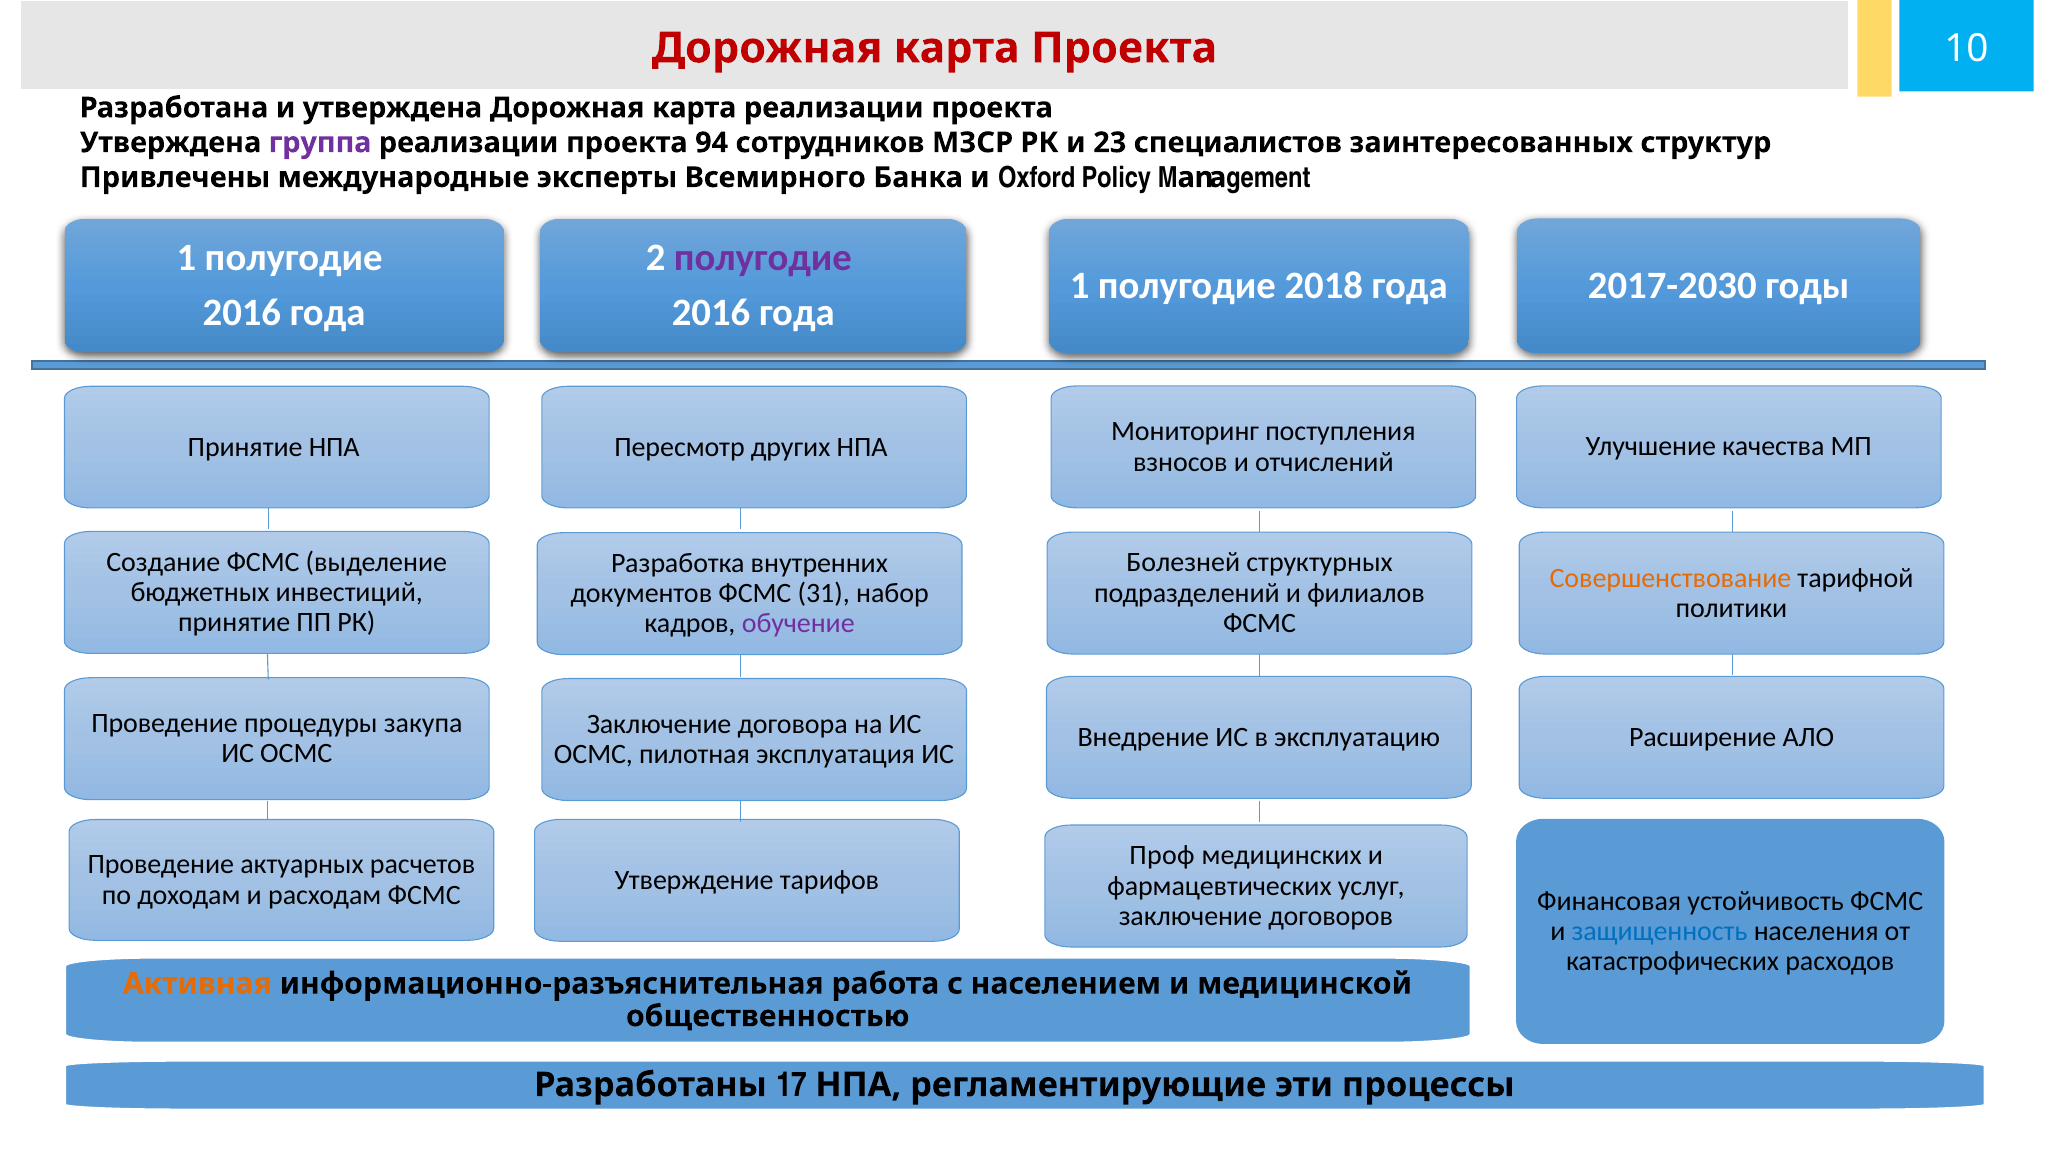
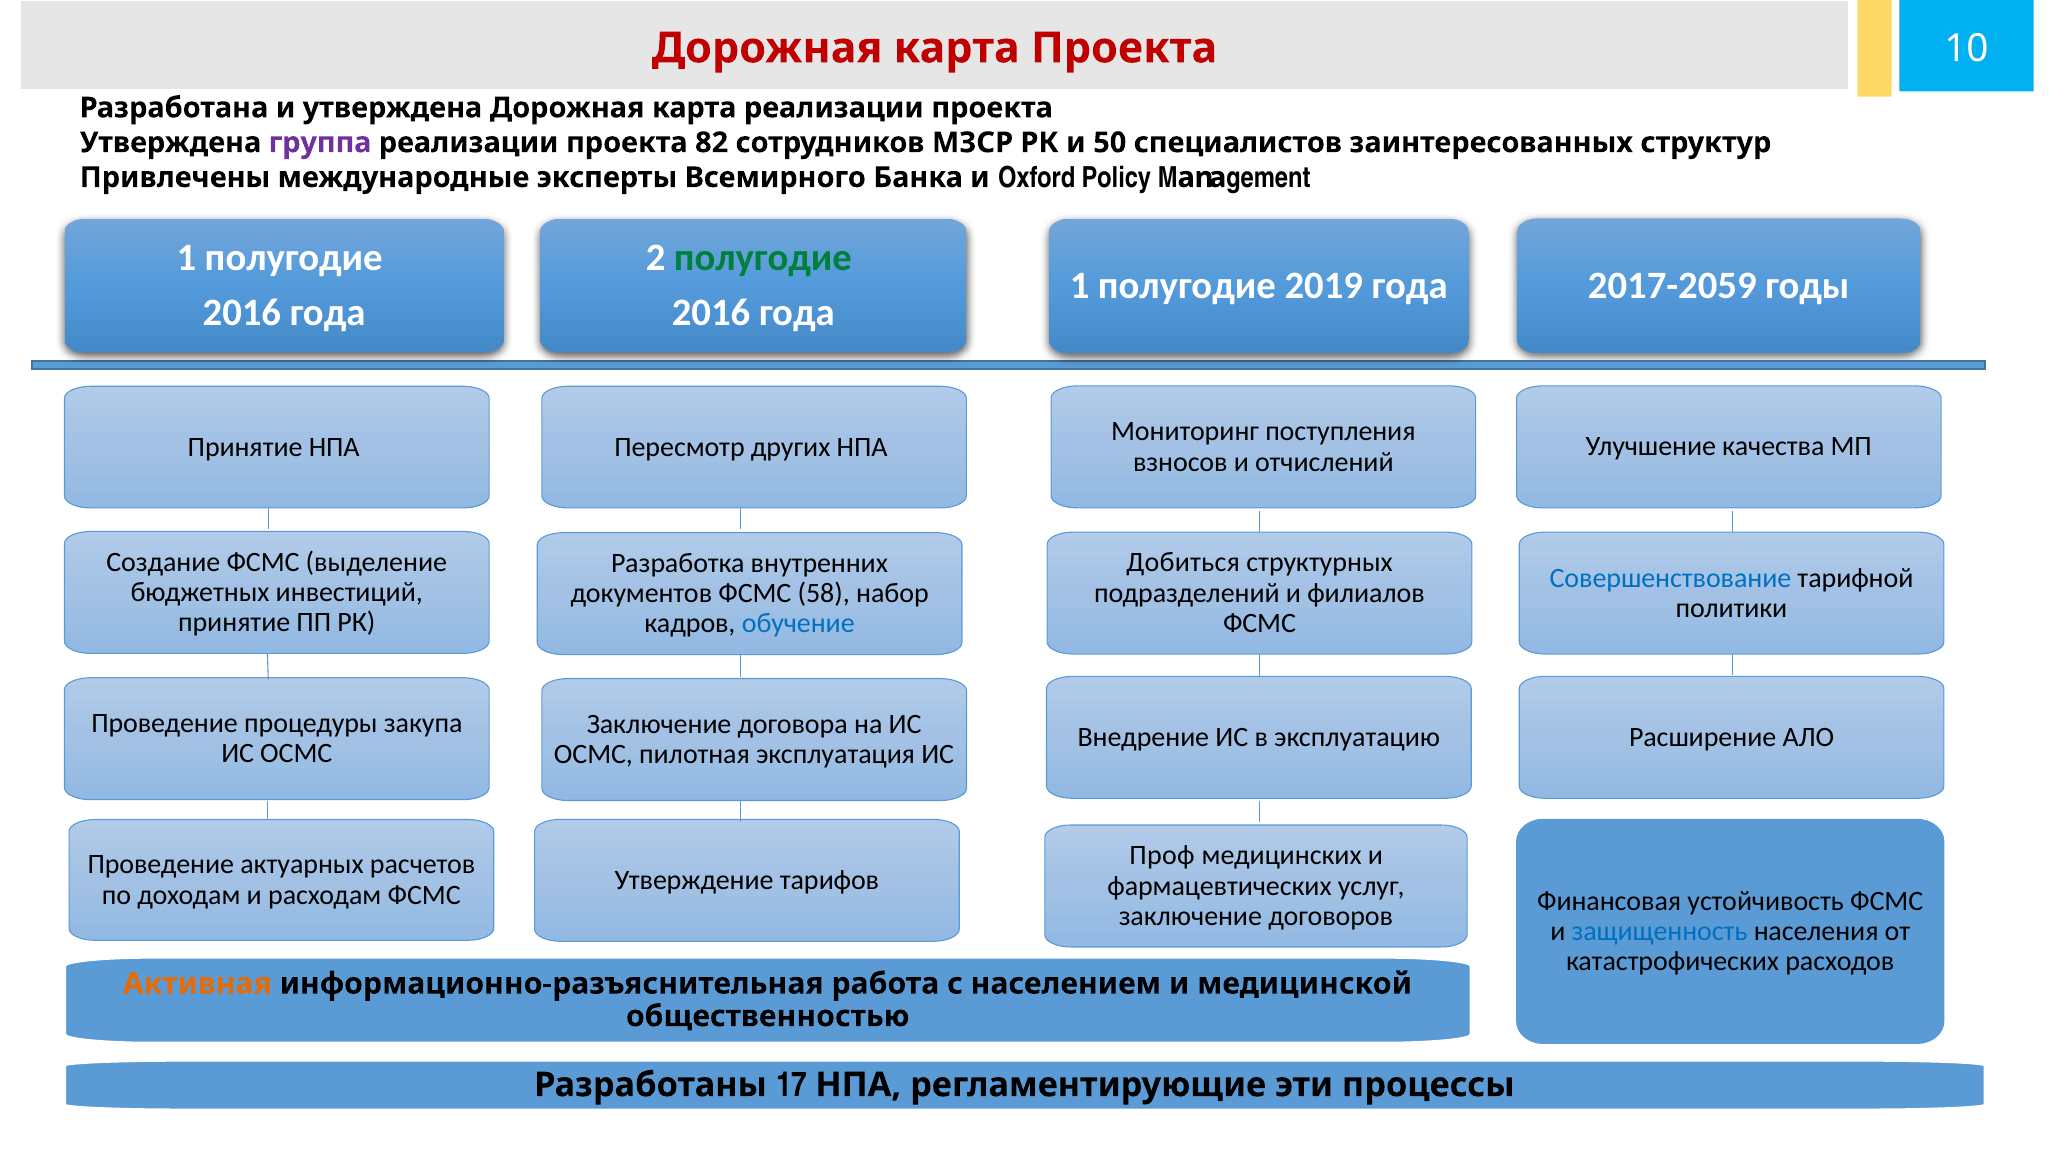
94: 94 -> 82
23: 23 -> 50
полугодие at (763, 258) colour: purple -> green
2017-2030: 2017-2030 -> 2017-2059
2018: 2018 -> 2019
Болезней: Болезней -> Добиться
Совершенствование colour: orange -> blue
31: 31 -> 58
обучение colour: purple -> blue
